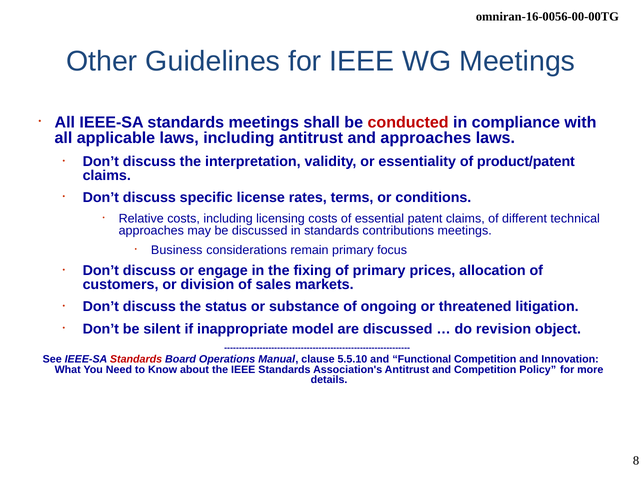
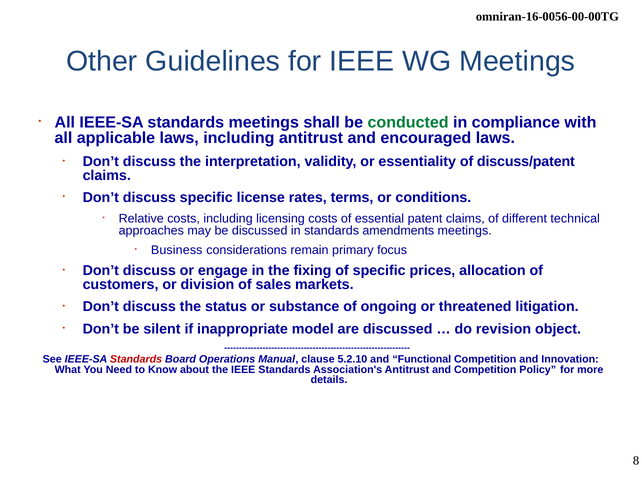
conducted colour: red -> green
and approaches: approaches -> encouraged
product/patent: product/patent -> discuss/patent
contributions: contributions -> amendments
of primary: primary -> specific
5.5.10: 5.5.10 -> 5.2.10
